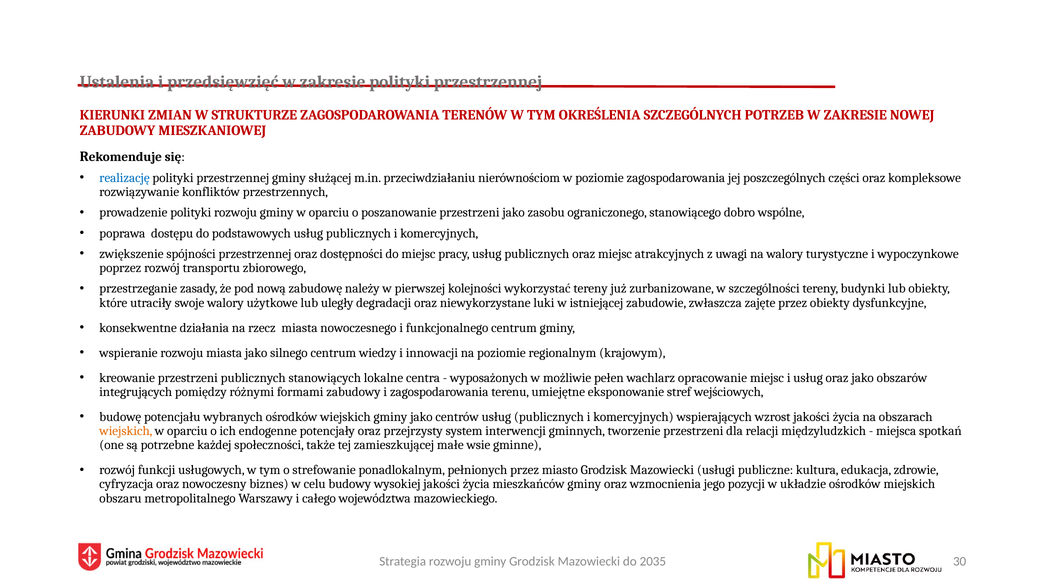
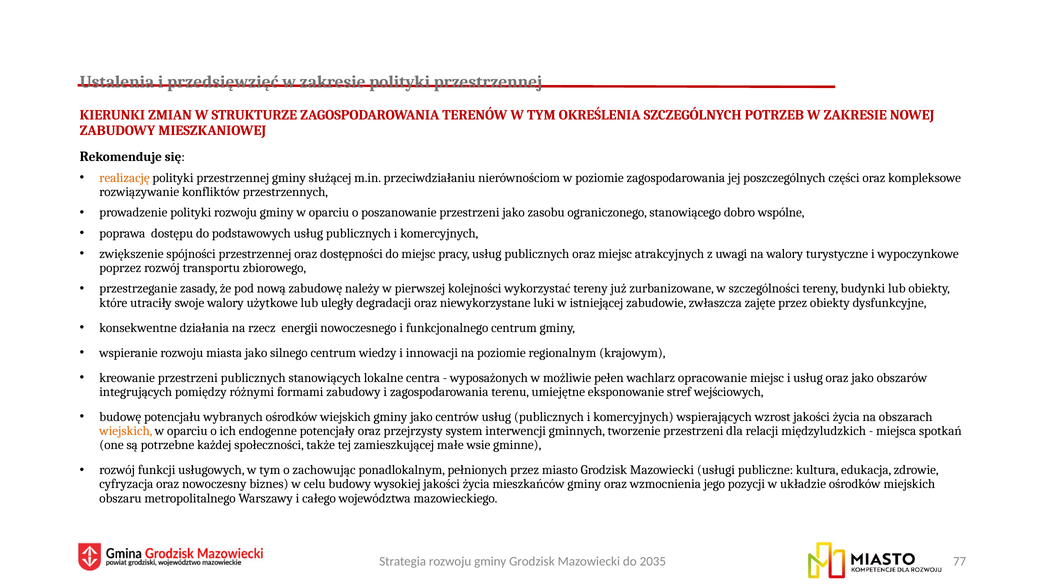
realizację colour: blue -> orange
rzecz miasta: miasta -> energii
strefowanie: strefowanie -> zachowując
30: 30 -> 77
